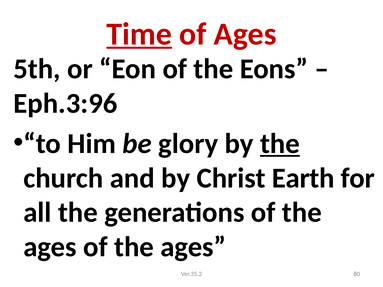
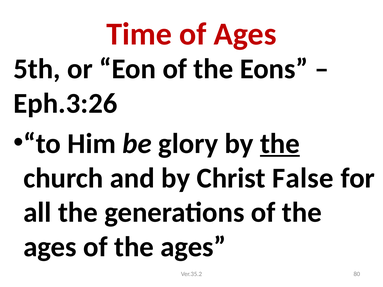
Time underline: present -> none
Eph.3:96: Eph.3:96 -> Eph.3:26
Earth: Earth -> False
